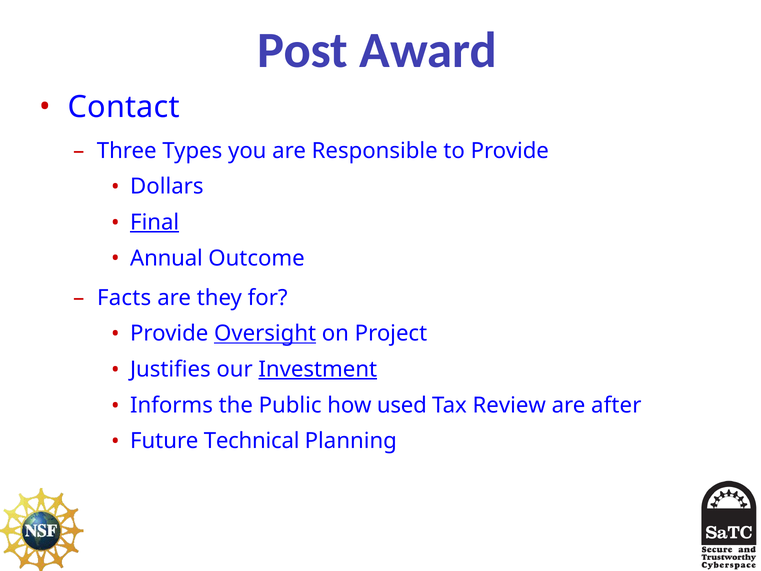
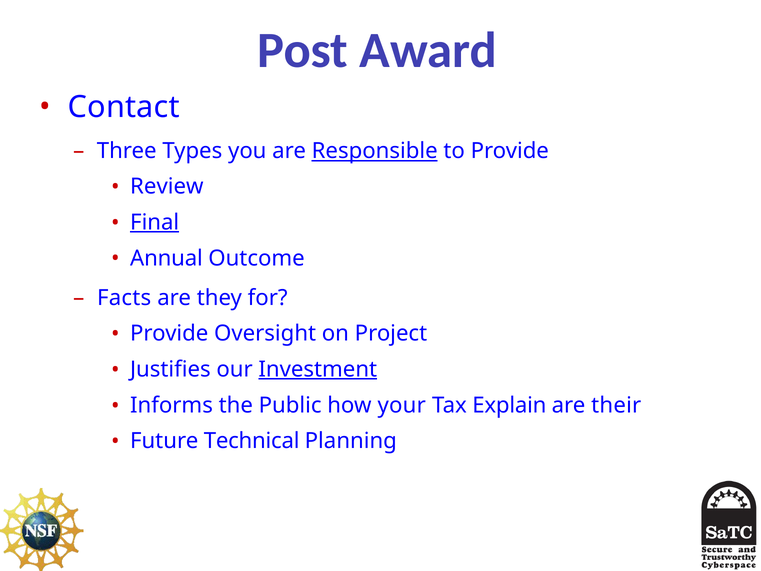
Responsible underline: none -> present
Dollars: Dollars -> Review
Oversight underline: present -> none
used: used -> your
Review: Review -> Explain
after: after -> their
